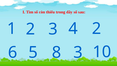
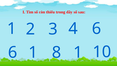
4 2: 2 -> 6
6 5: 5 -> 1
8 3: 3 -> 1
